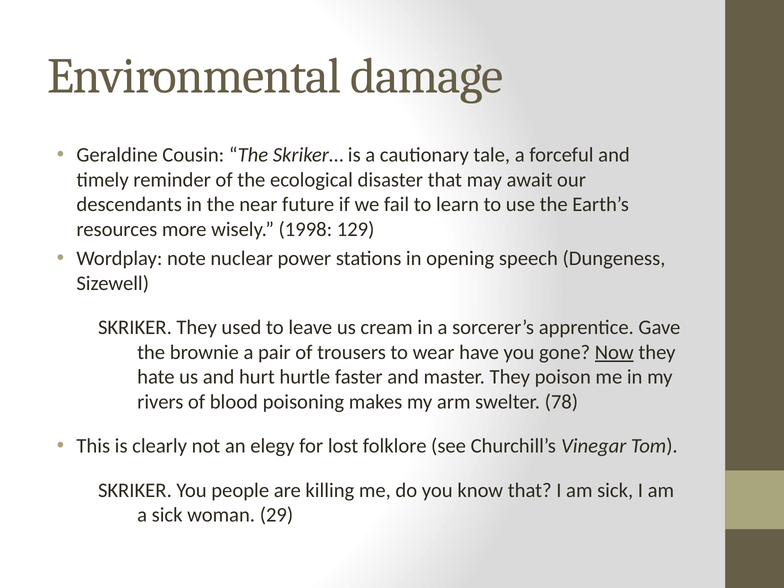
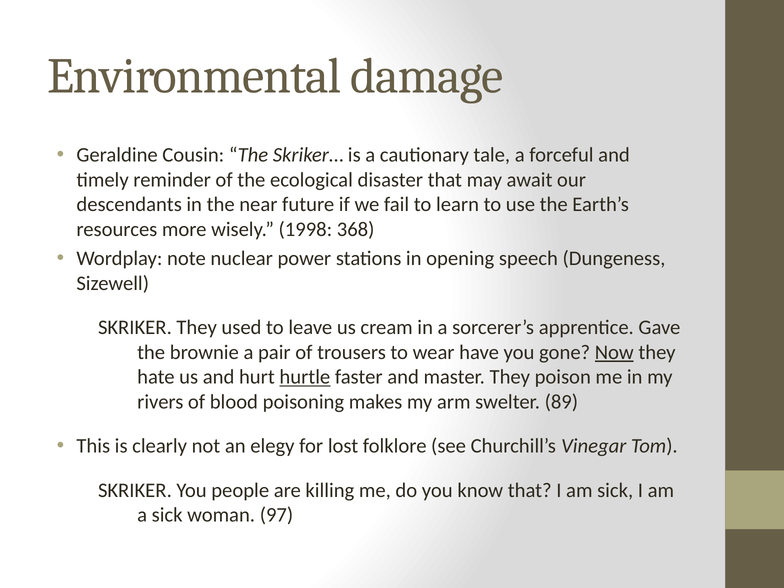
129: 129 -> 368
hurtle underline: none -> present
78: 78 -> 89
29: 29 -> 97
